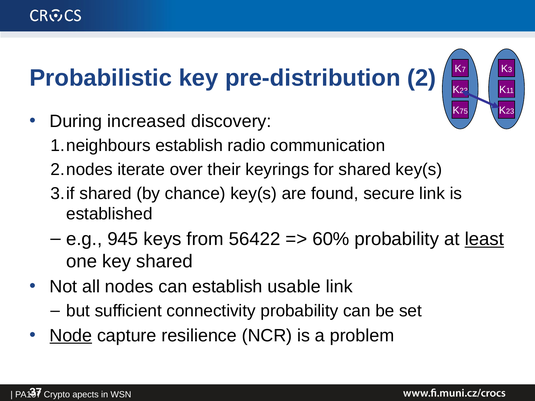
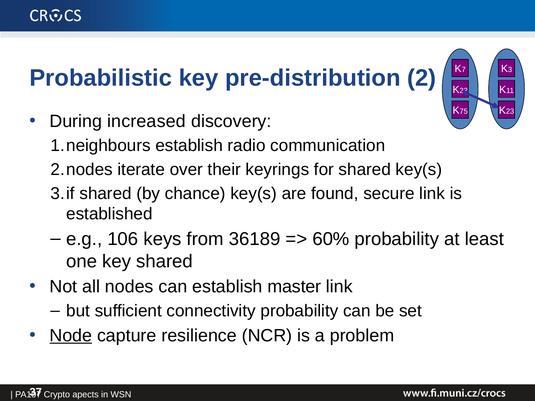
945: 945 -> 106
56422: 56422 -> 36189
least underline: present -> none
usable: usable -> master
